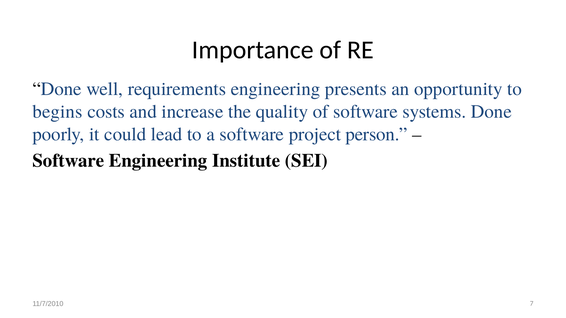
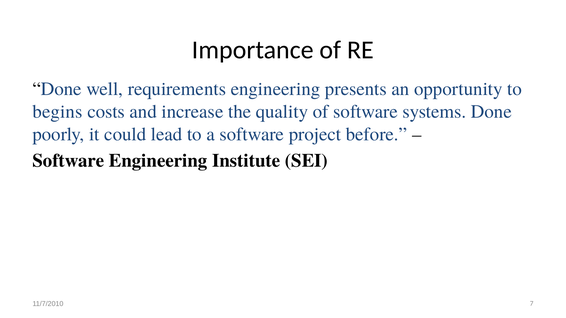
person: person -> before
